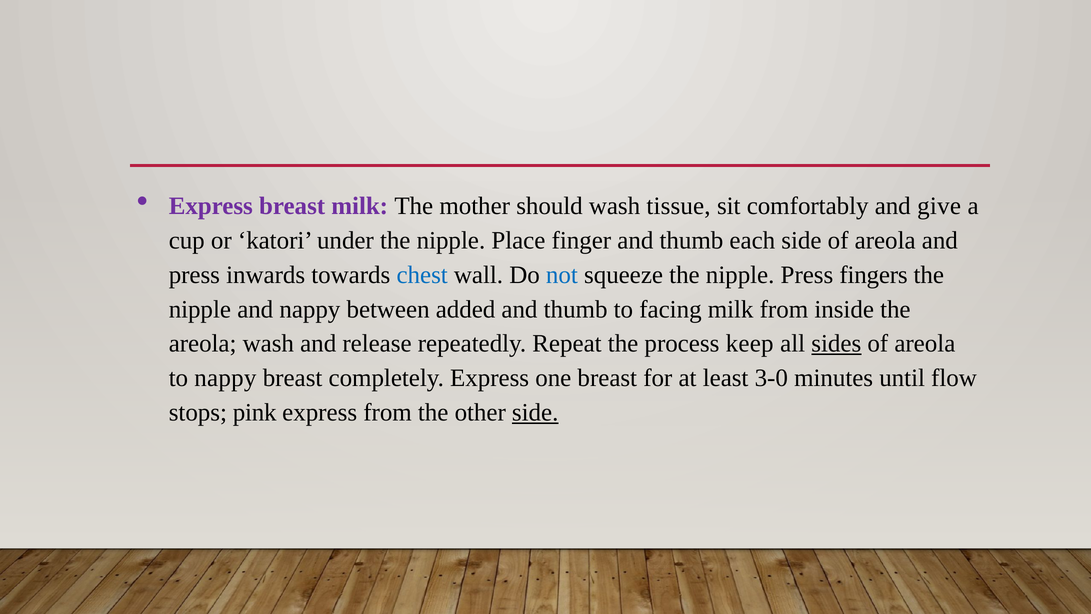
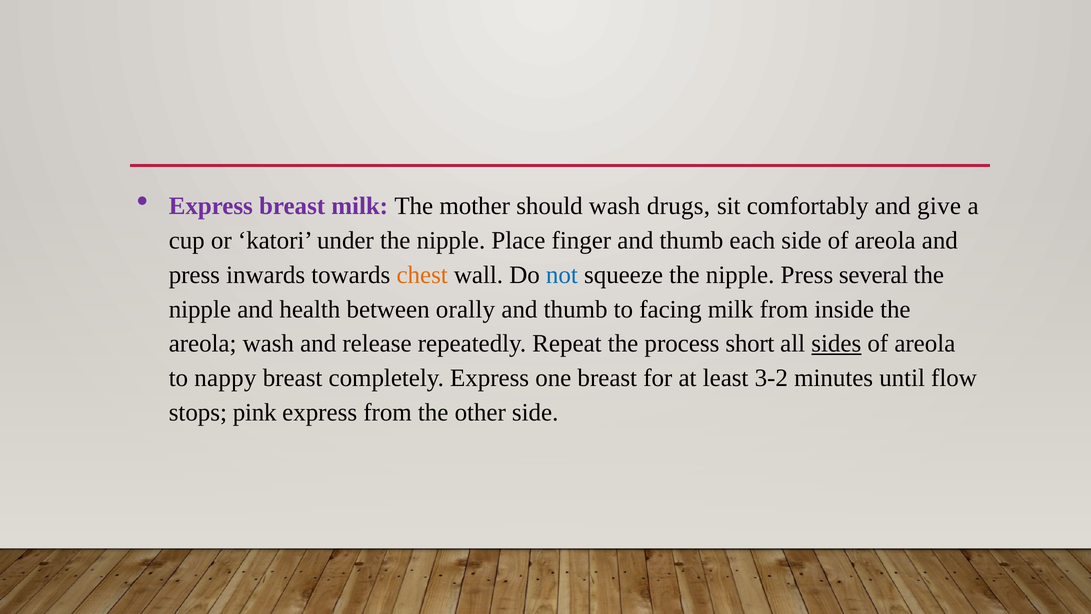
tissue: tissue -> drugs
chest colour: blue -> orange
fingers: fingers -> several
and nappy: nappy -> health
added: added -> orally
keep: keep -> short
3-0: 3-0 -> 3-2
side at (535, 413) underline: present -> none
